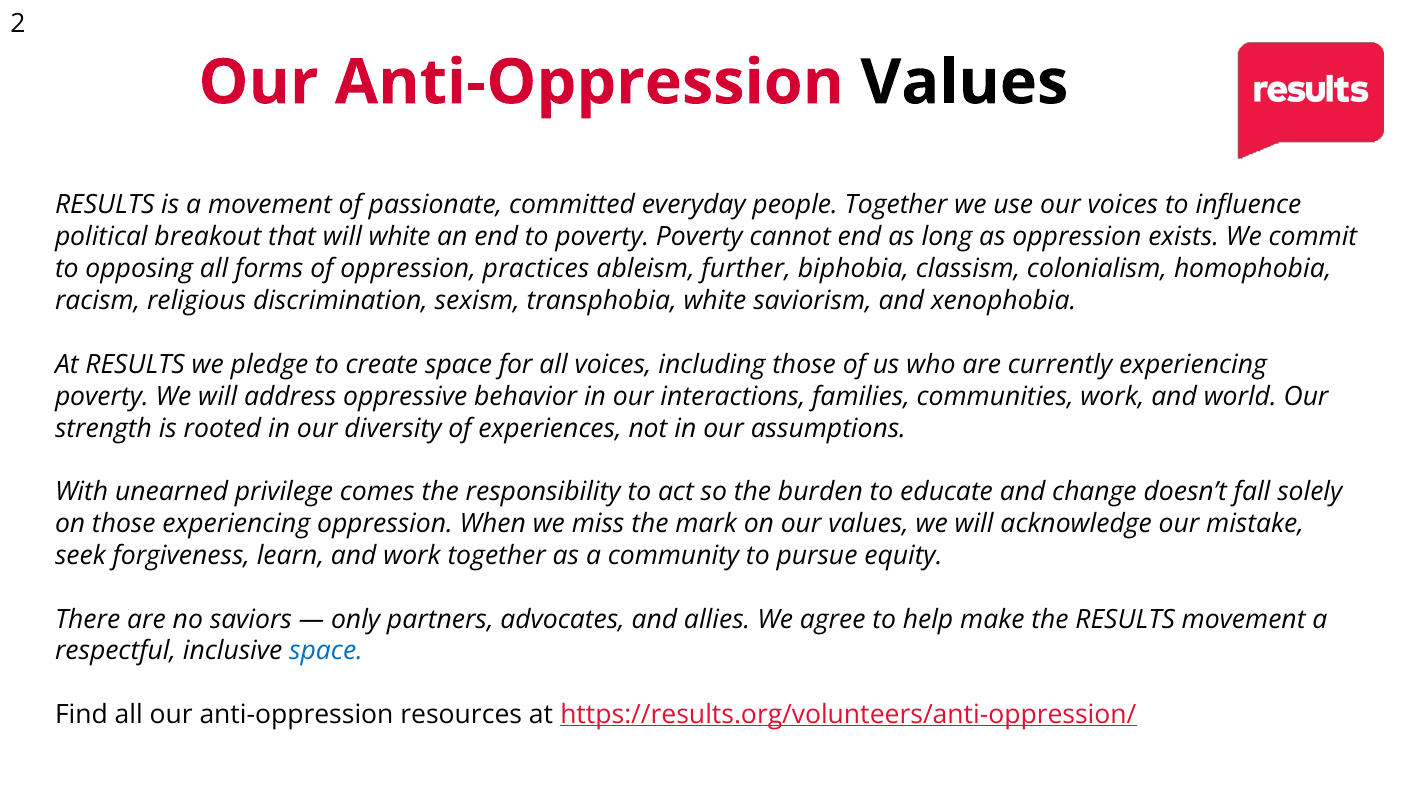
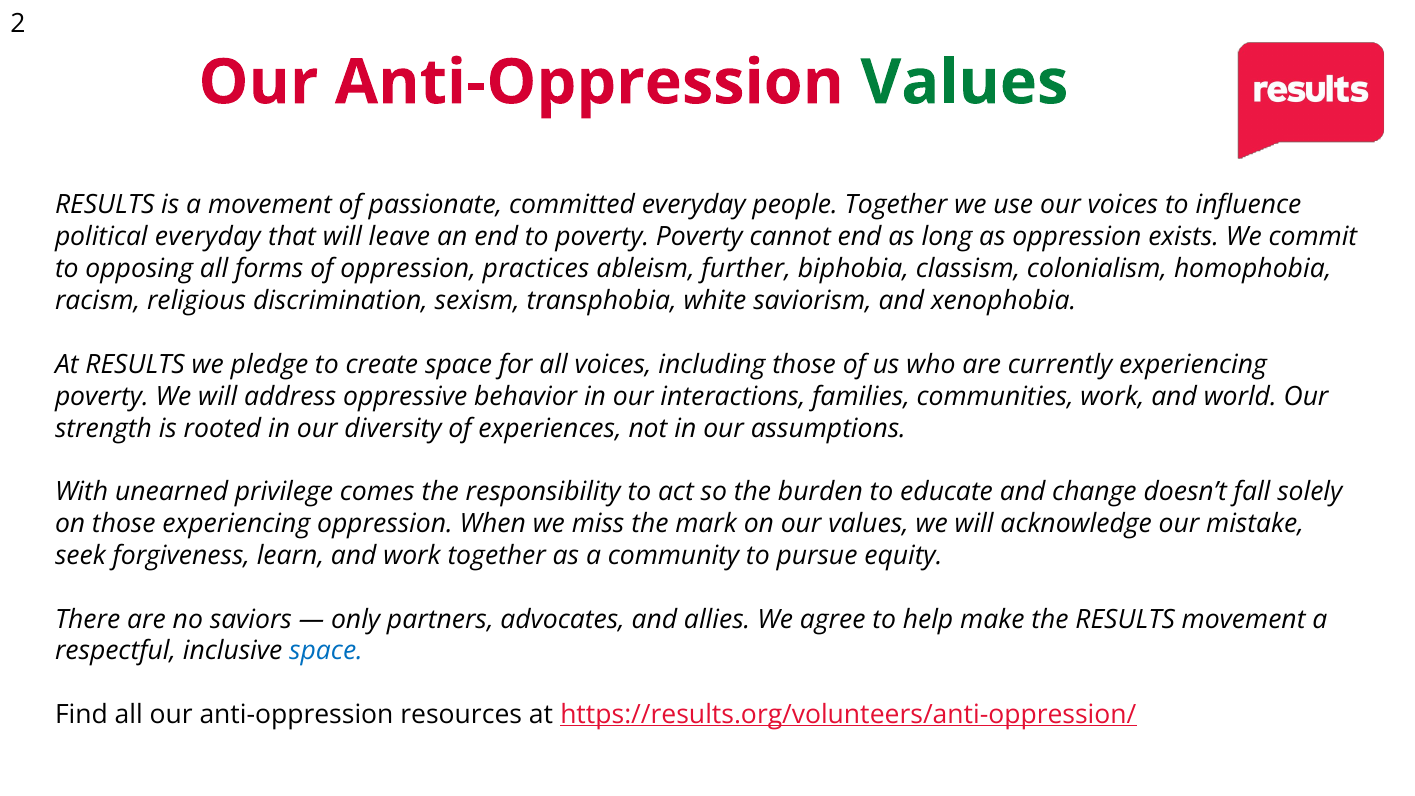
Values at (964, 83) colour: black -> green
political breakout: breakout -> everyday
will white: white -> leave
